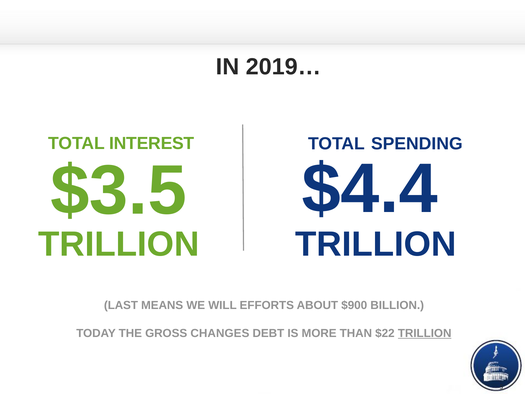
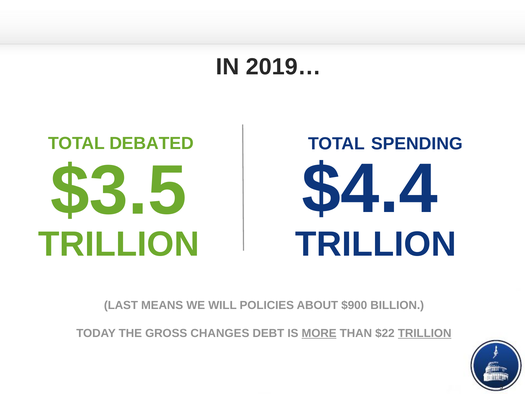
INTEREST: INTEREST -> DEBATED
EFFORTS: EFFORTS -> POLICIES
MORE underline: none -> present
